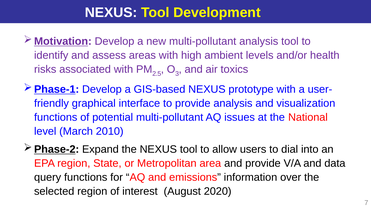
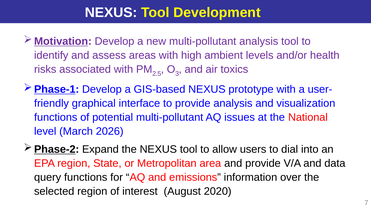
2010: 2010 -> 2026
